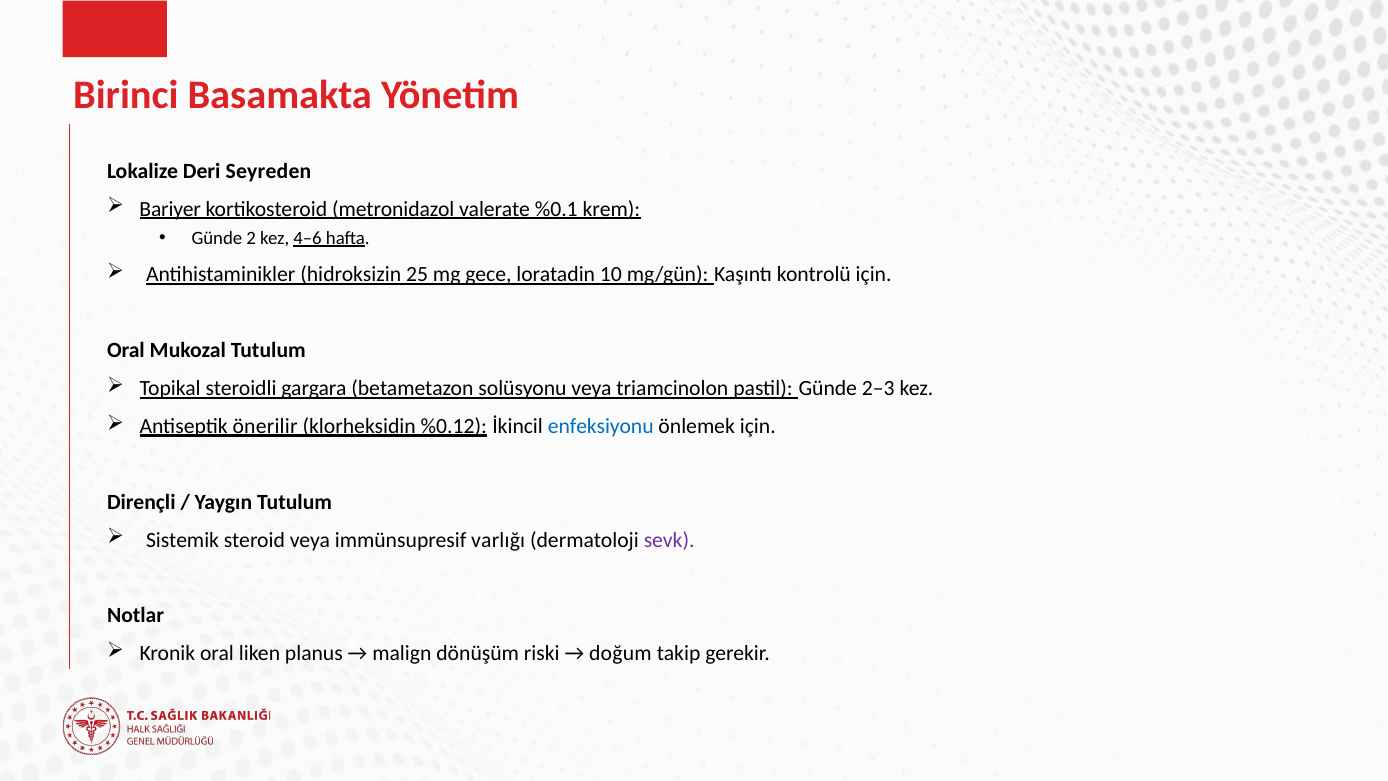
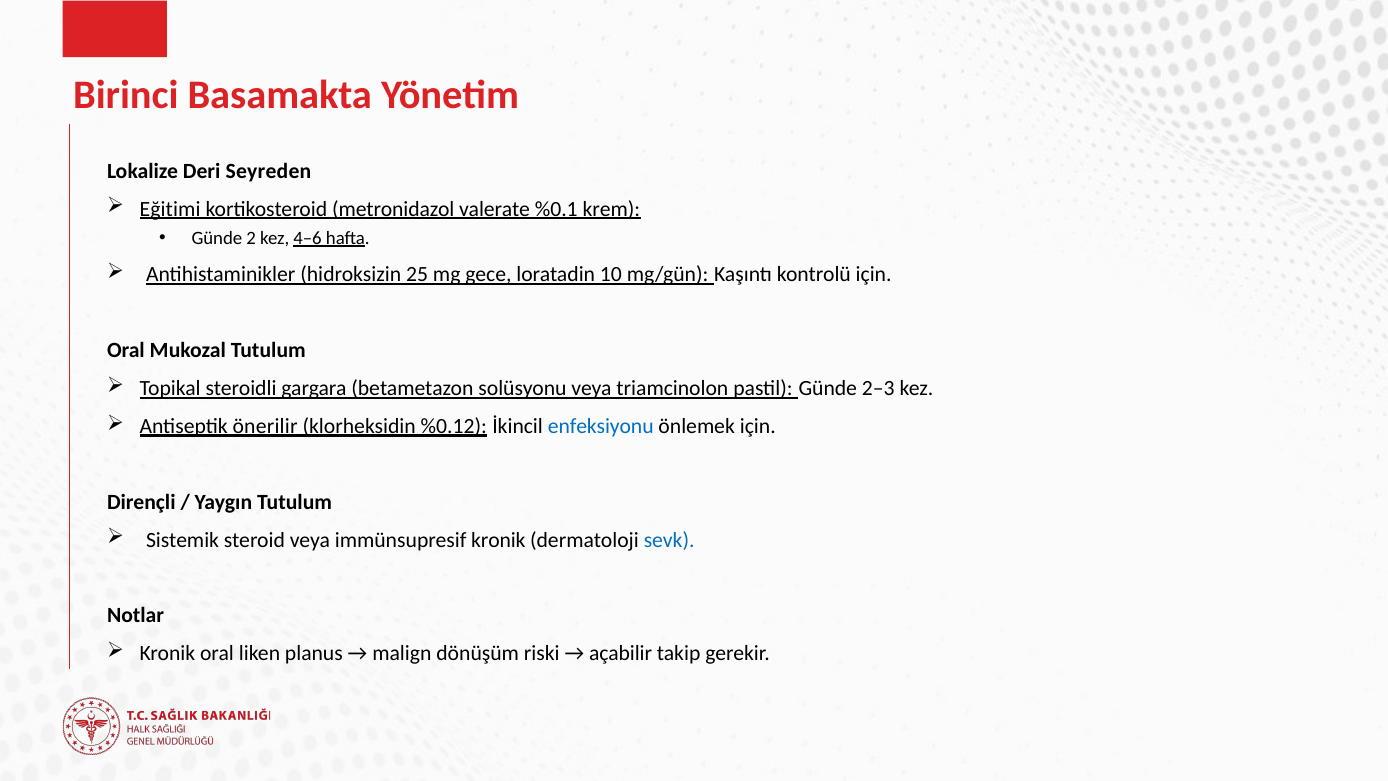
Bariyer: Bariyer -> Eğitimi
immünsupresif varlığı: varlığı -> kronik
sevk colour: purple -> blue
doğum: doğum -> açabilir
